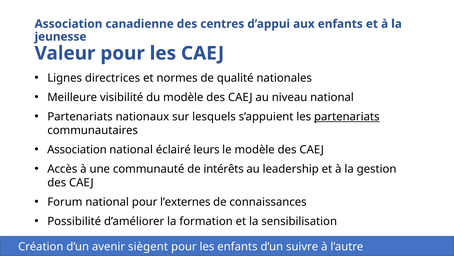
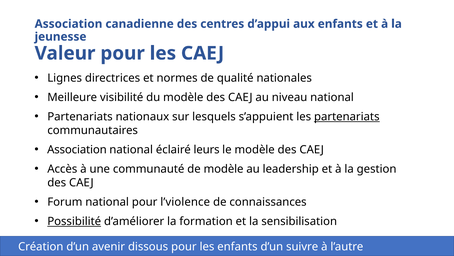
de intérêts: intérêts -> modèle
l’externes: l’externes -> l’violence
Possibilité underline: none -> present
siègent: siègent -> dissous
